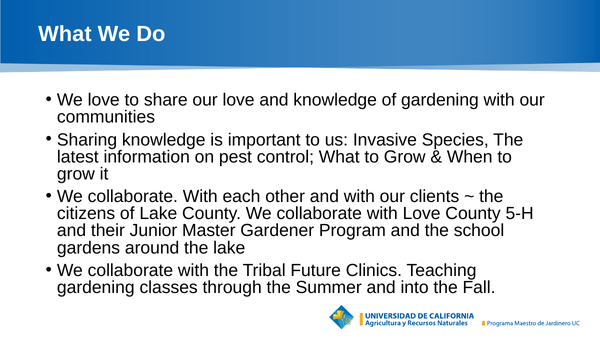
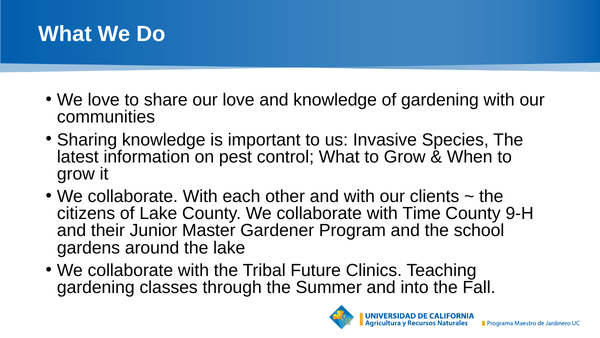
with Love: Love -> Time
5-H: 5-H -> 9-H
